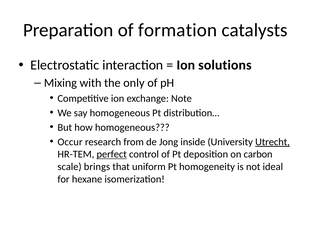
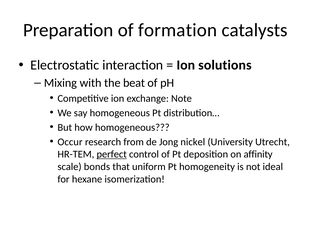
only: only -> beat
inside: inside -> nickel
Utrecht underline: present -> none
carbon: carbon -> affinity
brings: brings -> bonds
